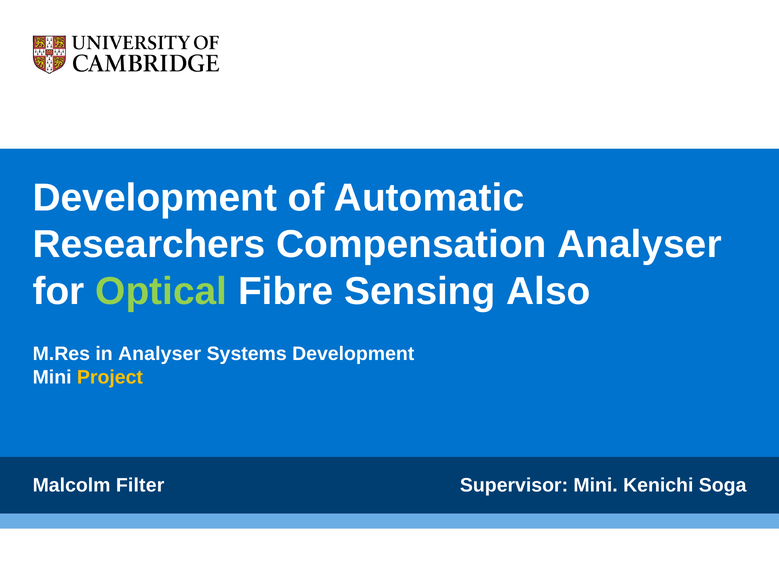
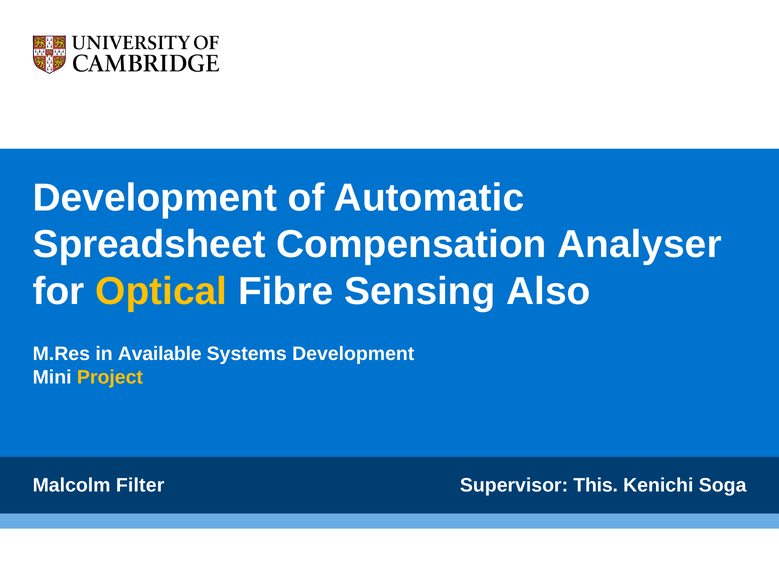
Researchers: Researchers -> Spreadsheet
Optical colour: light green -> yellow
in Analyser: Analyser -> Available
Supervisor Mini: Mini -> This
